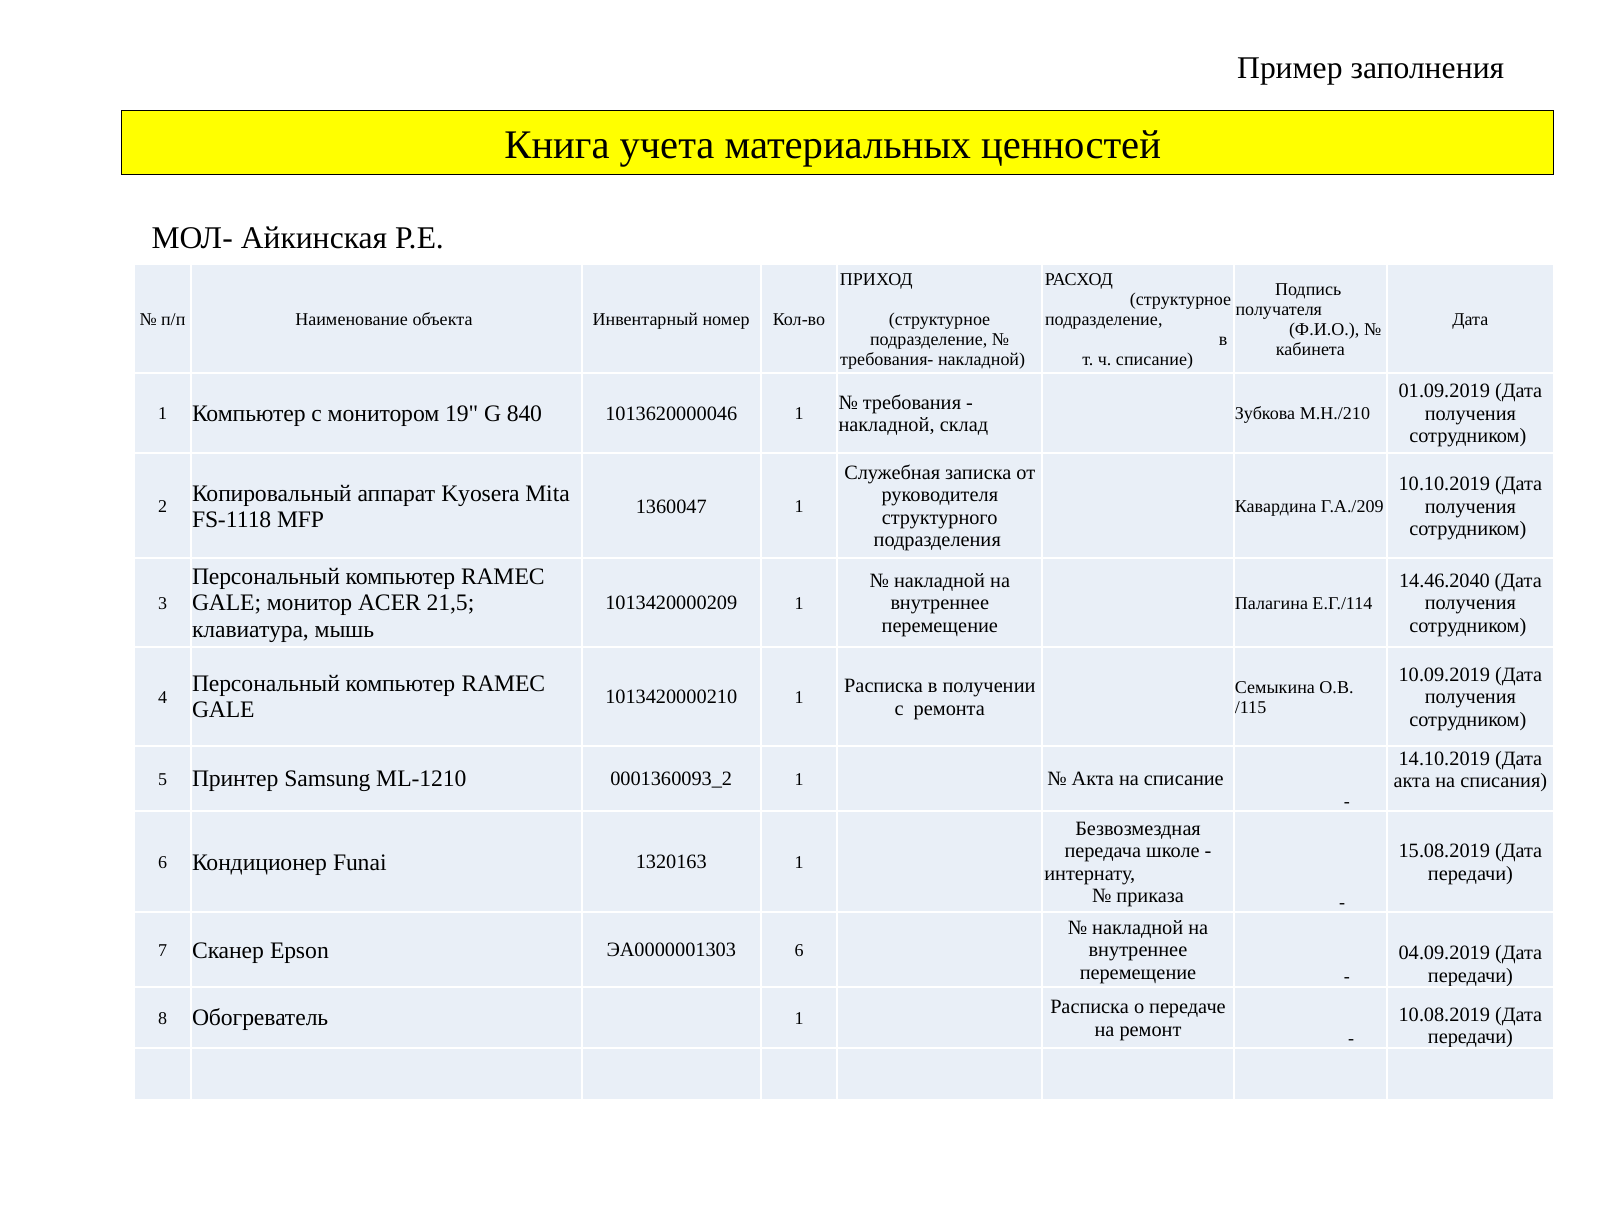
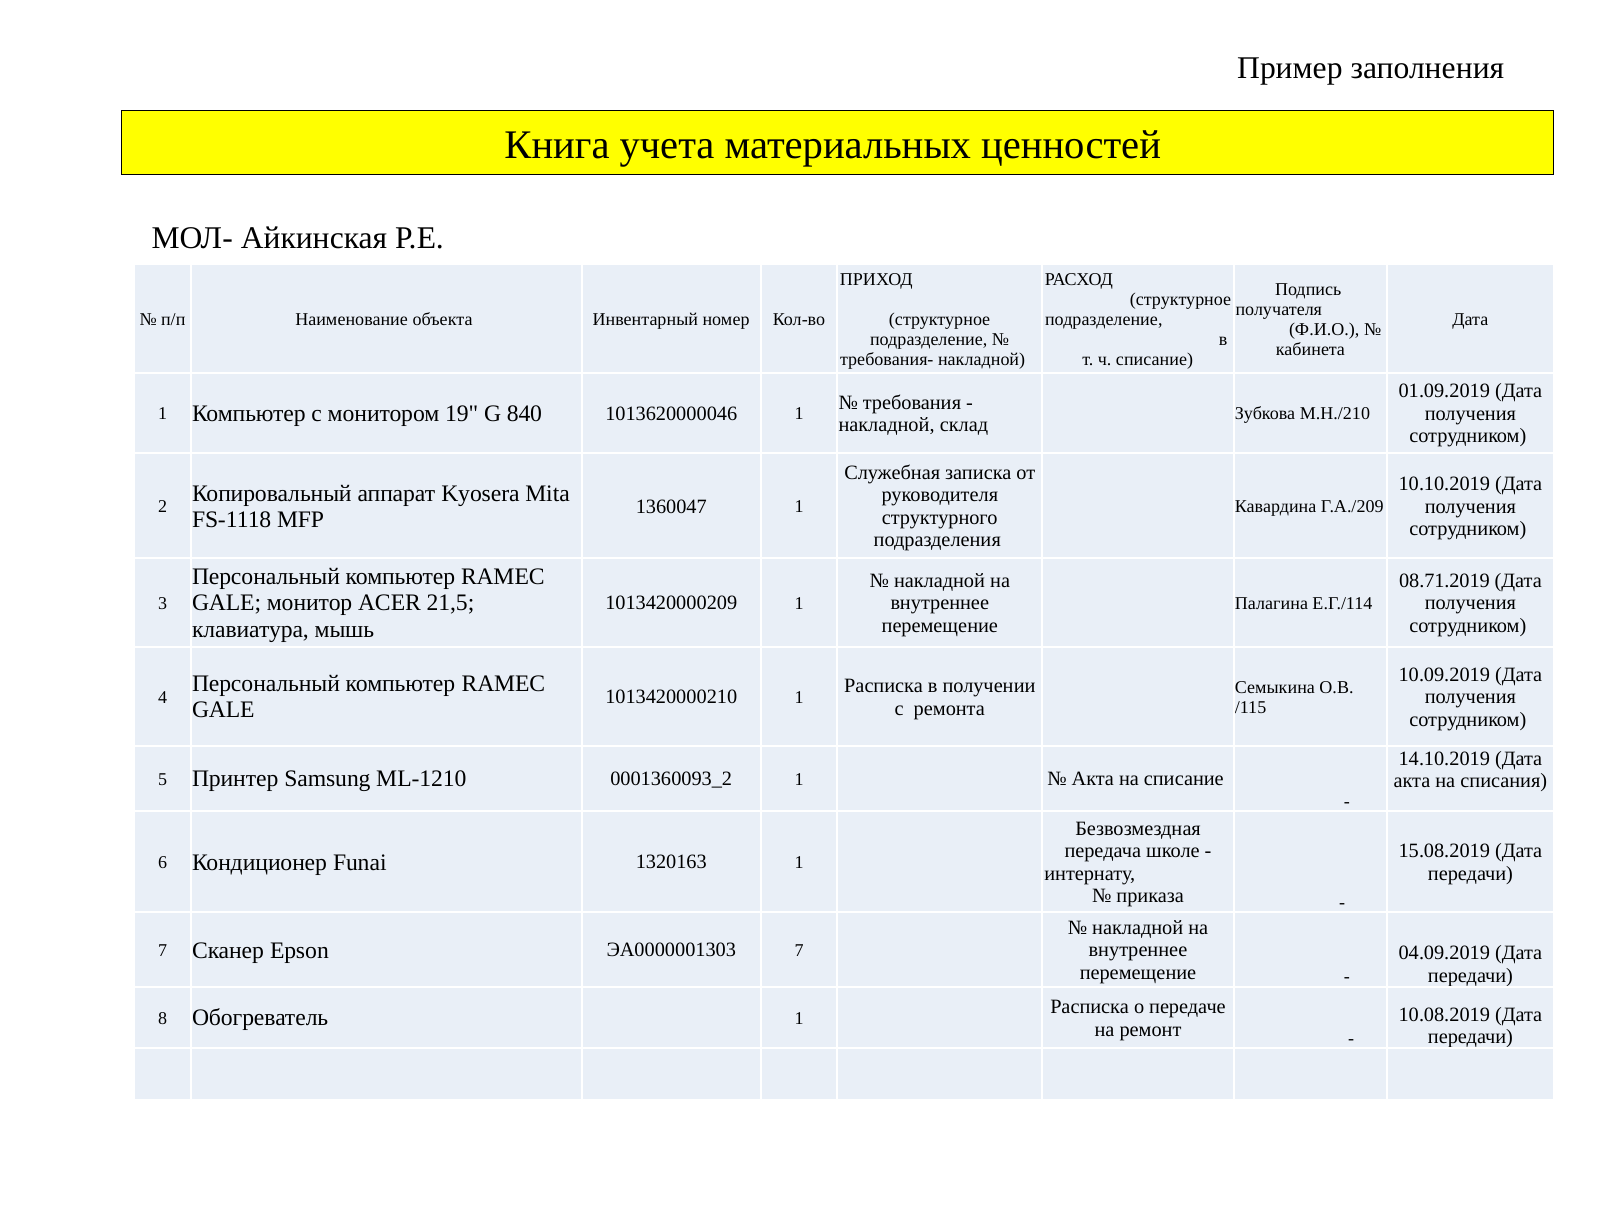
14.46.2040: 14.46.2040 -> 08.71.2019
ЭА0000001303 6: 6 -> 7
